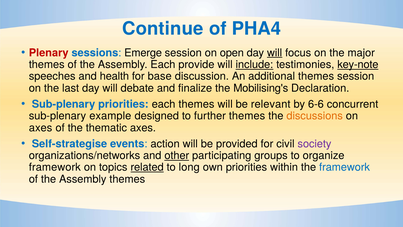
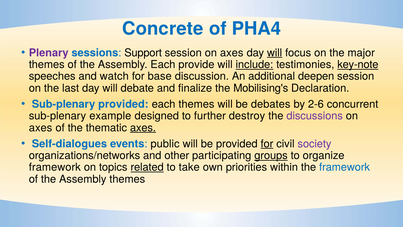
Continue: Continue -> Concrete
Plenary colour: red -> purple
Emerge: Emerge -> Support
session on open: open -> axes
health: health -> watch
additional themes: themes -> deepen
Sub-plenary priorities: priorities -> provided
relevant: relevant -> debates
6-6: 6-6 -> 2-6
further themes: themes -> destroy
discussions colour: orange -> purple
axes at (143, 128) underline: none -> present
Self-strategise: Self-strategise -> Self-dialogues
action: action -> public
for at (267, 144) underline: none -> present
other underline: present -> none
groups underline: none -> present
long: long -> take
